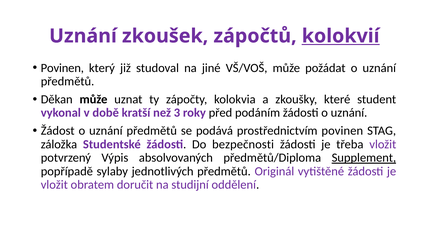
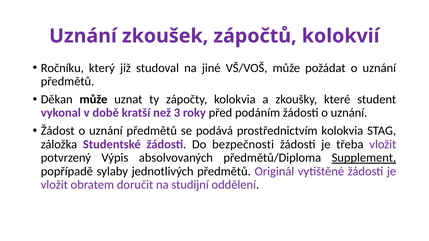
kolokvií underline: present -> none
Povinen at (62, 68): Povinen -> Ročníku
prostřednictvím povinen: povinen -> kolokvia
